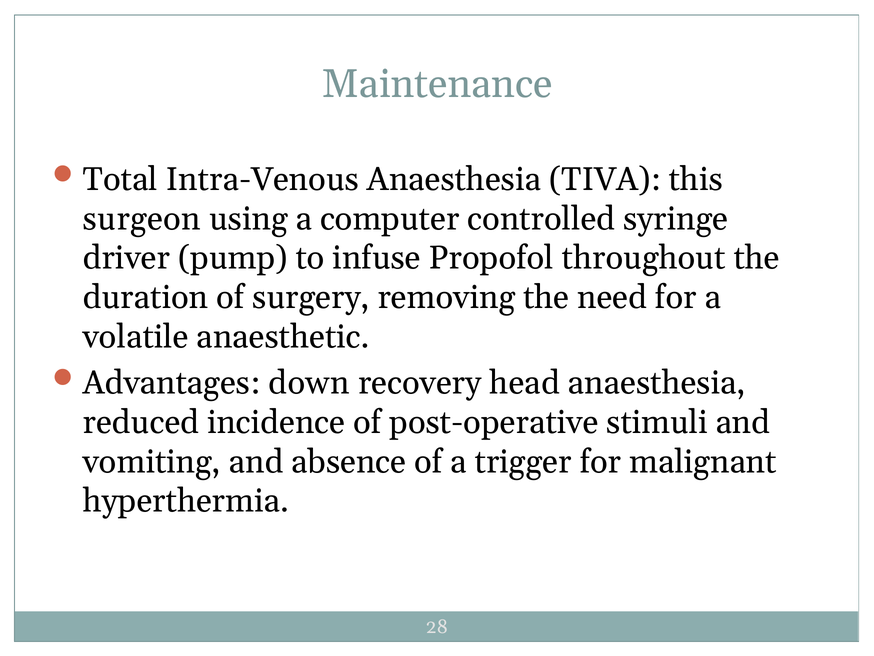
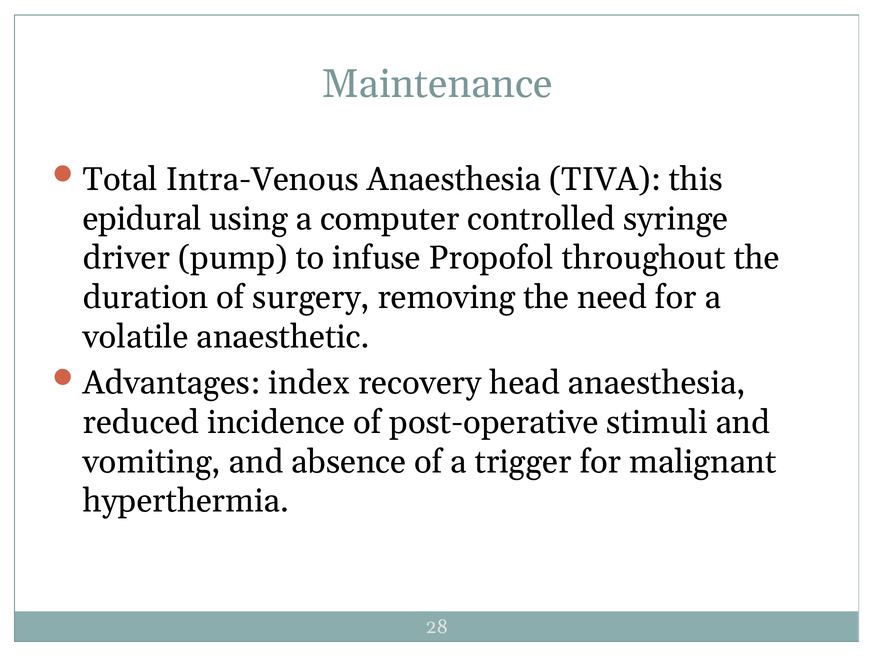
surgeon: surgeon -> epidural
down: down -> index
